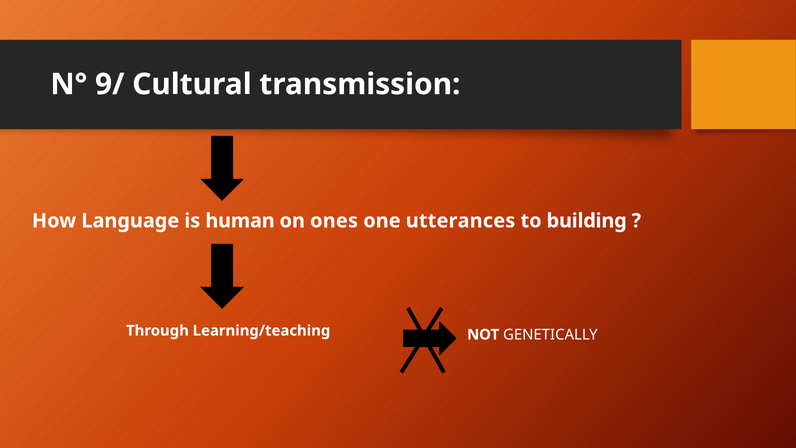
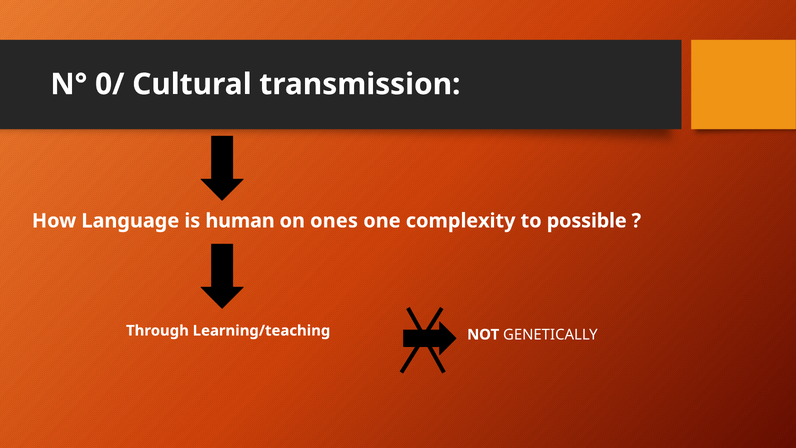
9/: 9/ -> 0/
utterances: utterances -> complexity
building: building -> possible
